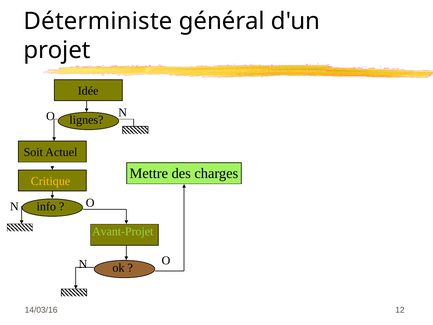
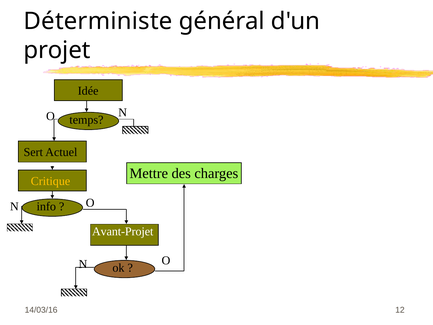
lignes: lignes -> temps
Soit: Soit -> Sert
Avant-Projet colour: light green -> white
